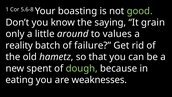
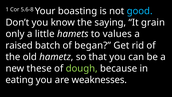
good colour: light green -> light blue
around: around -> hamets
reality: reality -> raised
failure: failure -> began
spent: spent -> these
